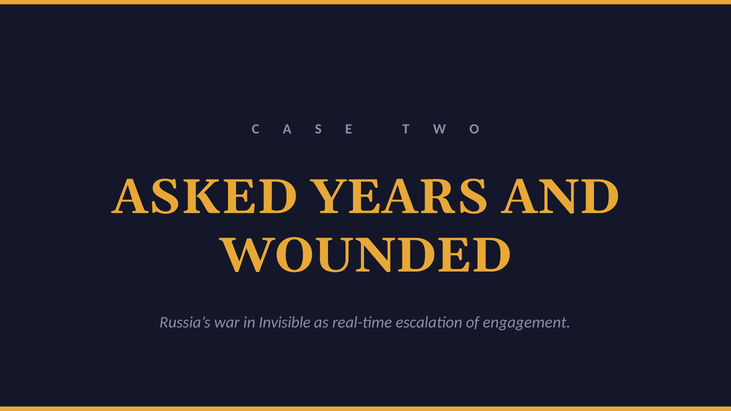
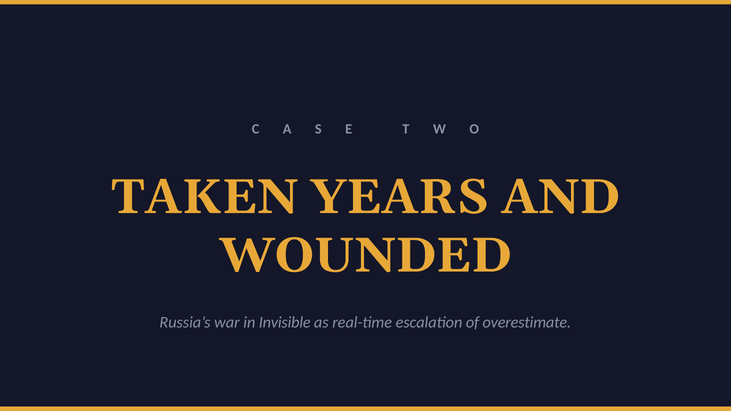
ASKED: ASKED -> TAKEN
engagement: engagement -> overestimate
